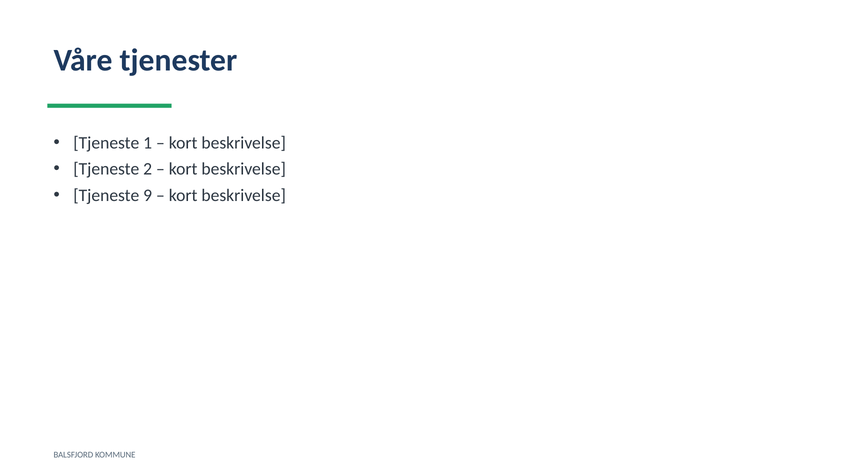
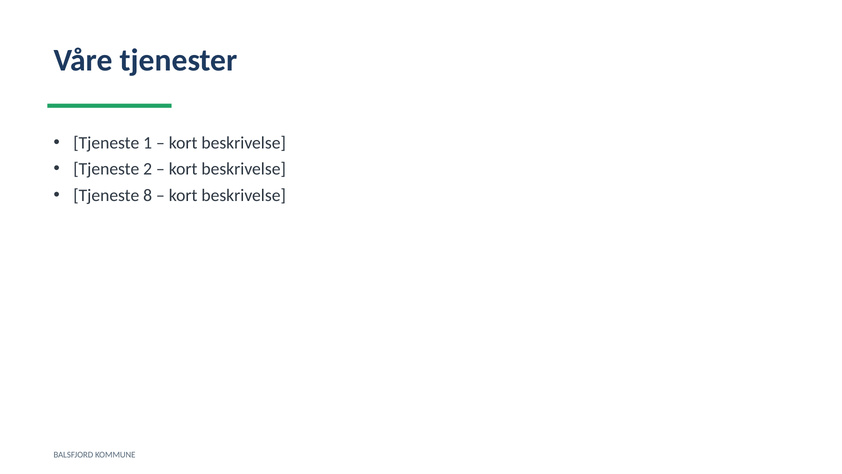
9: 9 -> 8
